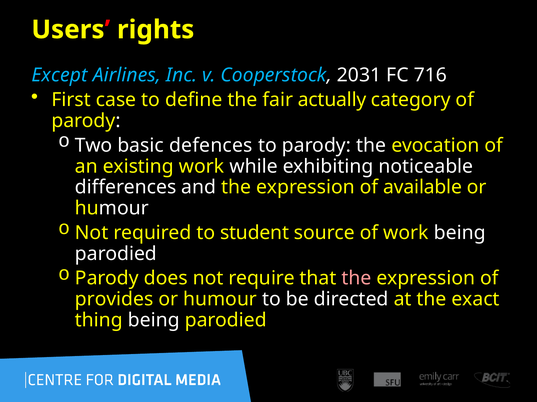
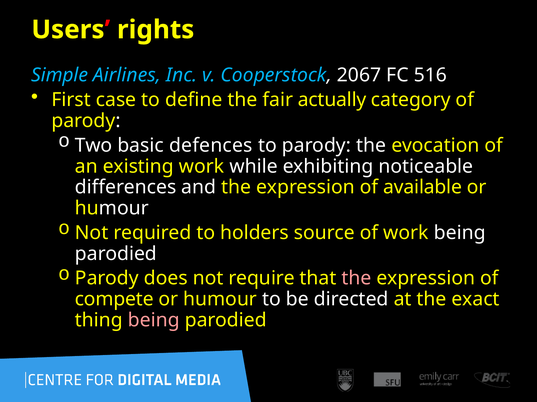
Except: Except -> Simple
2031: 2031 -> 2067
716: 716 -> 516
student: student -> holders
provides: provides -> compete
being at (154, 321) colour: white -> pink
